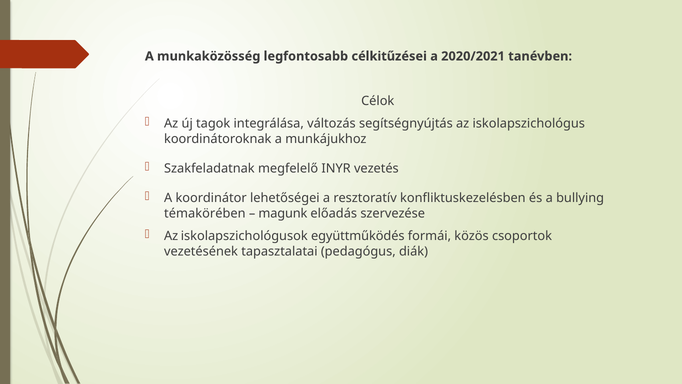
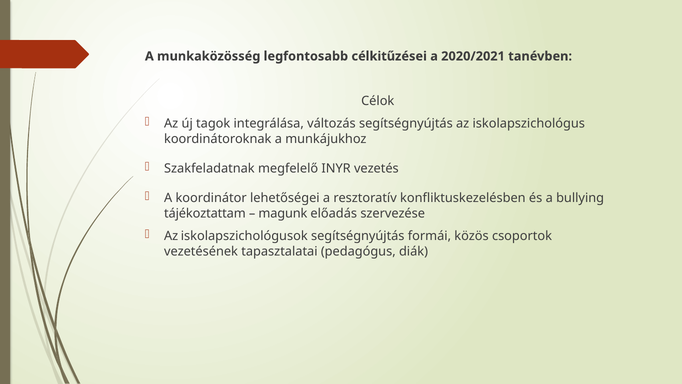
témakörében: témakörében -> tájékoztattam
iskolapszichológusok együttműködés: együttműködés -> segítségnyújtás
